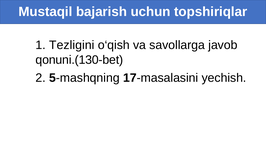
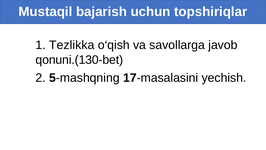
Tezligini: Tezligini -> Tezlikka
